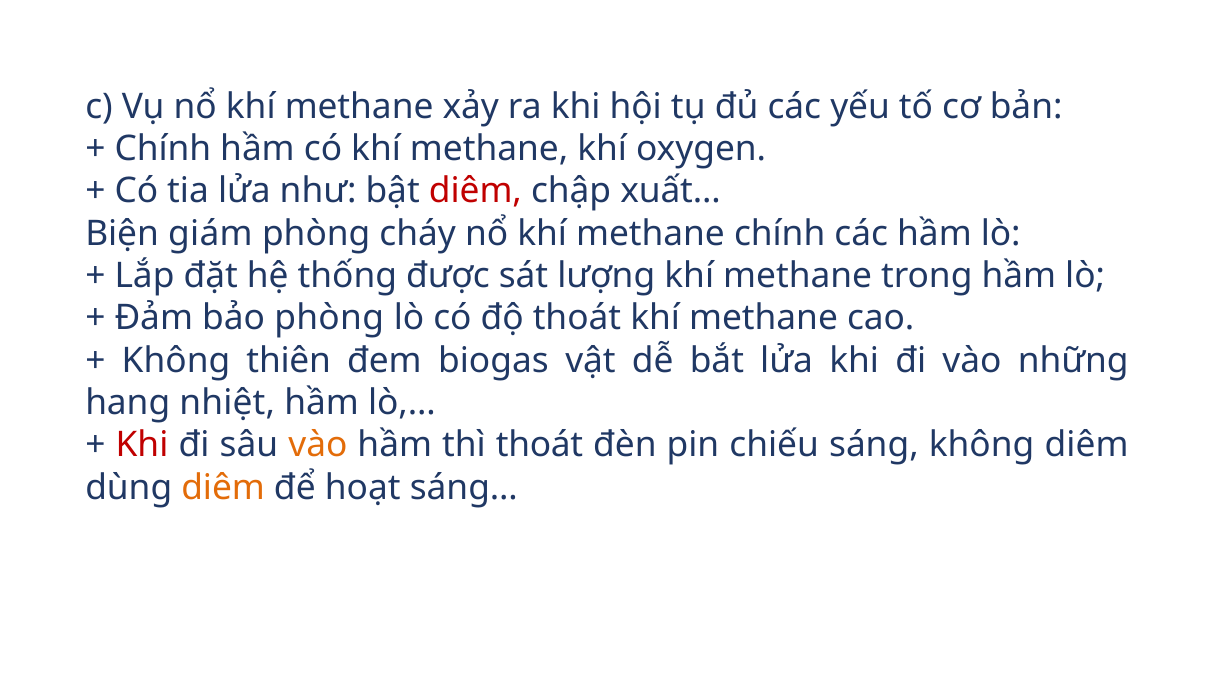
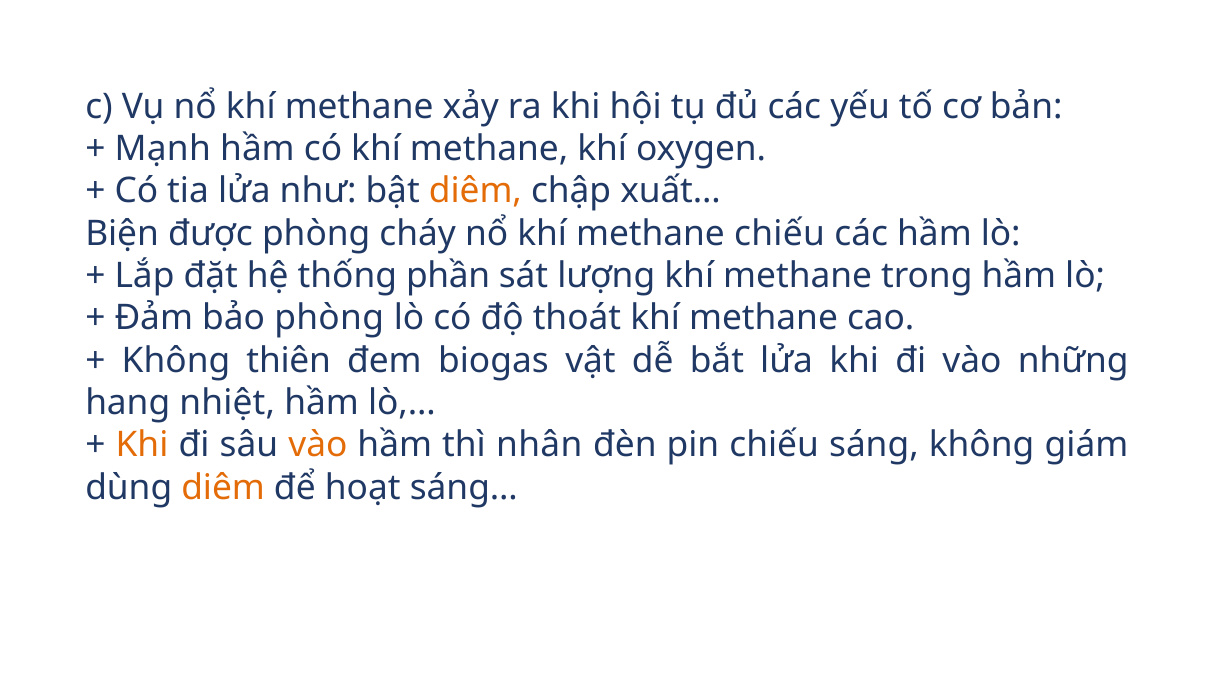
Chính at (163, 149): Chính -> Mạnh
diêm at (475, 191) colour: red -> orange
giám: giám -> được
methane chính: chính -> chiếu
được: được -> phần
Khi at (142, 446) colour: red -> orange
thì thoát: thoát -> nhân
không diêm: diêm -> giám
